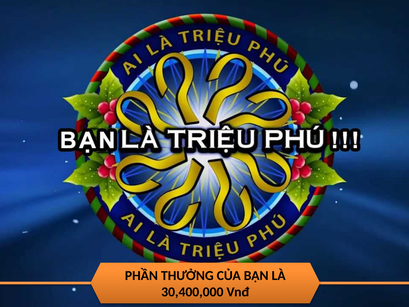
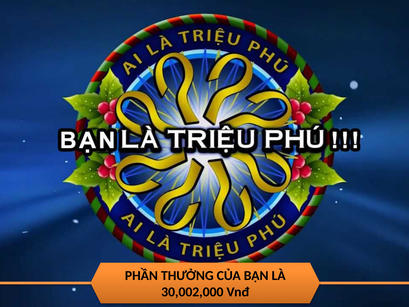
30,400,000: 30,400,000 -> 30,002,000
